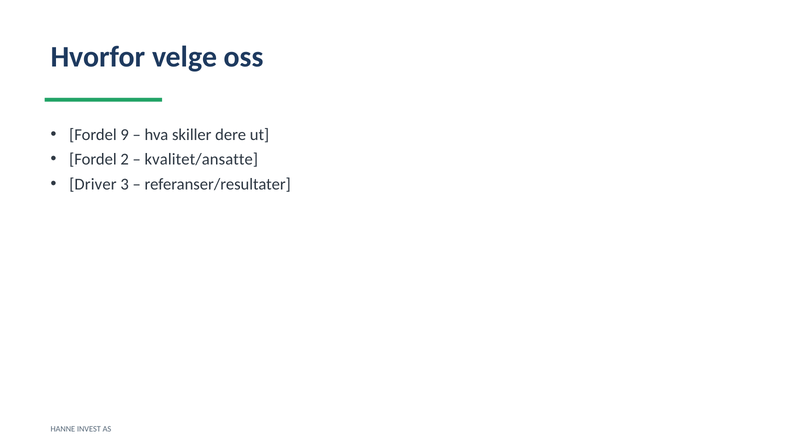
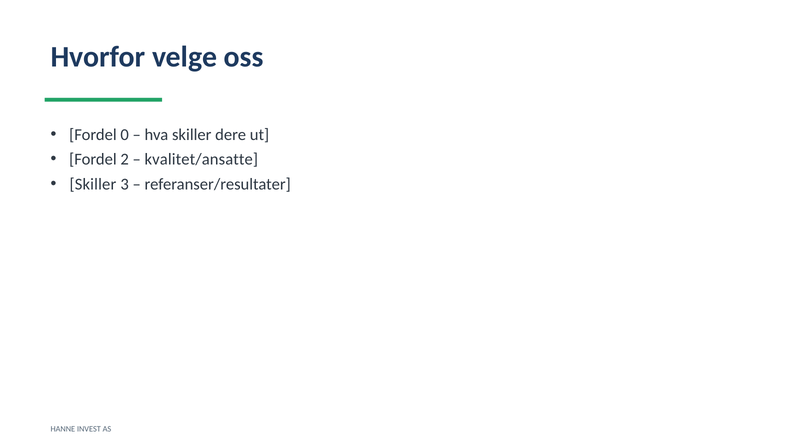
9: 9 -> 0
Driver at (93, 184): Driver -> Skiller
